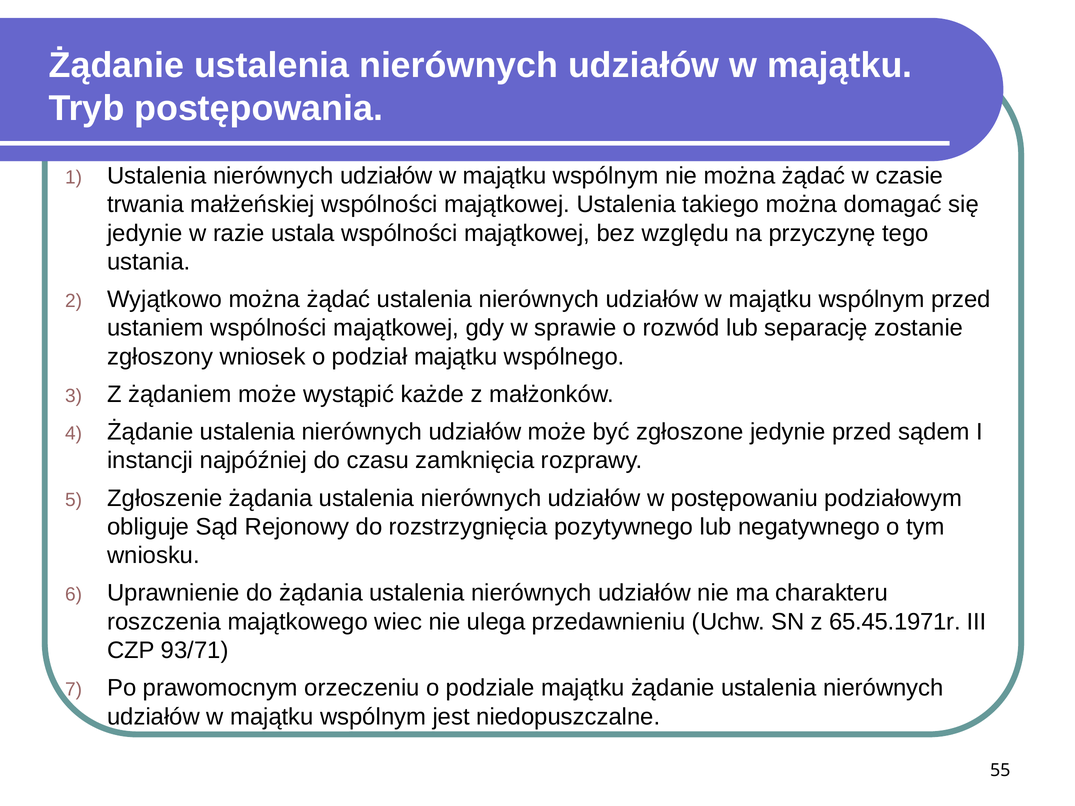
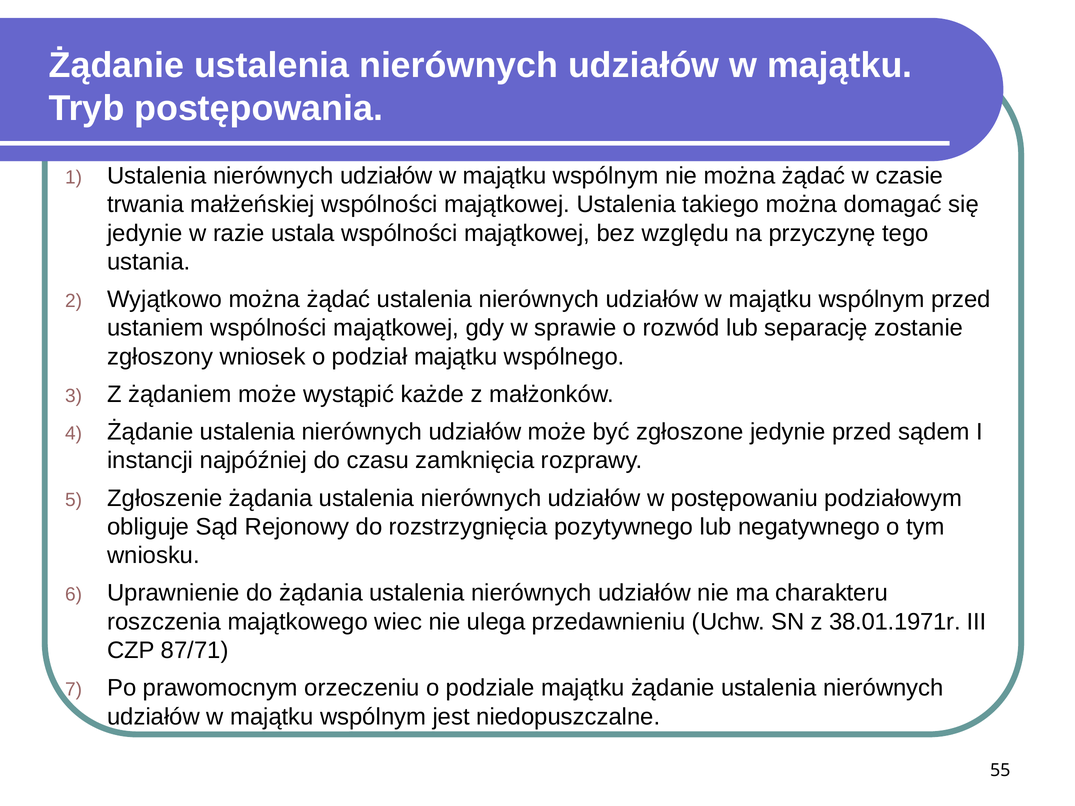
65.45.1971r: 65.45.1971r -> 38.01.1971r
93/71: 93/71 -> 87/71
